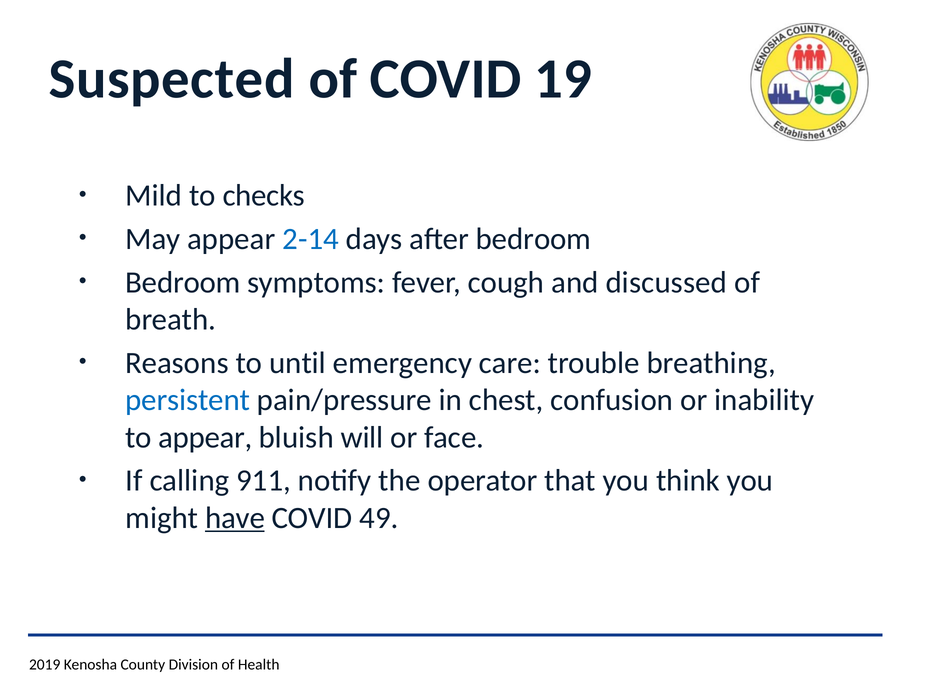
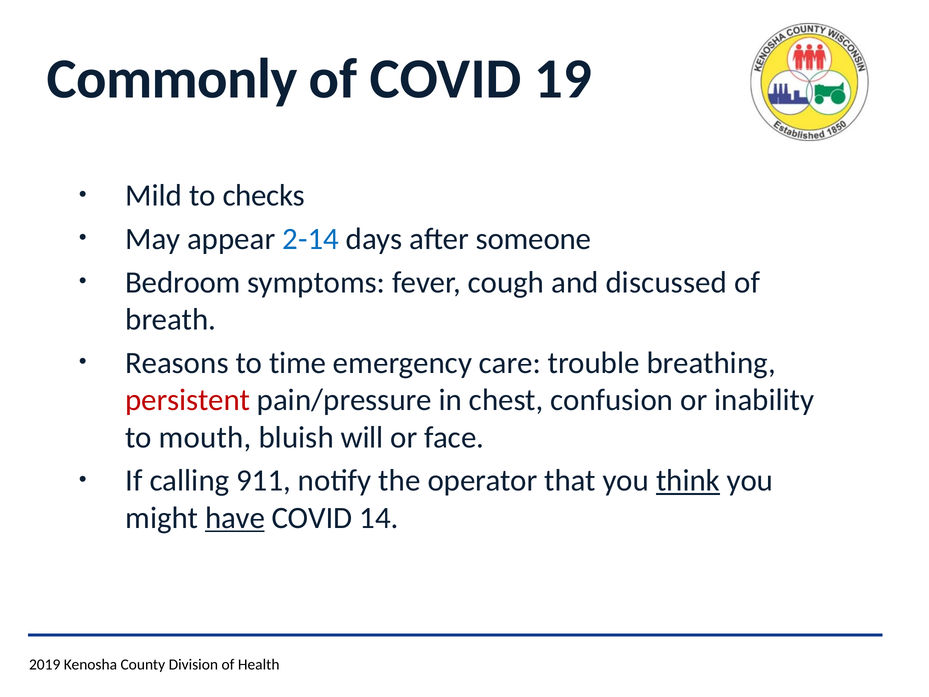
Suspected: Suspected -> Commonly
after bedroom: bedroom -> someone
until: until -> time
persistent colour: blue -> red
to appear: appear -> mouth
think underline: none -> present
49: 49 -> 14
